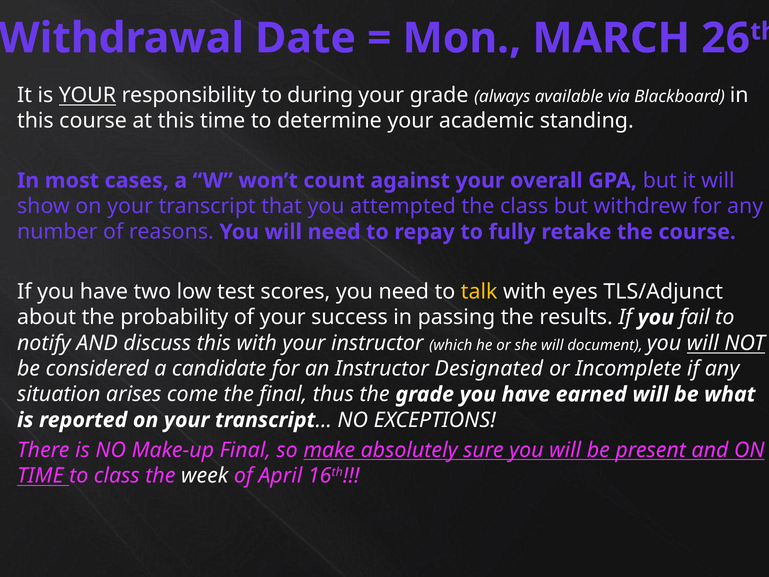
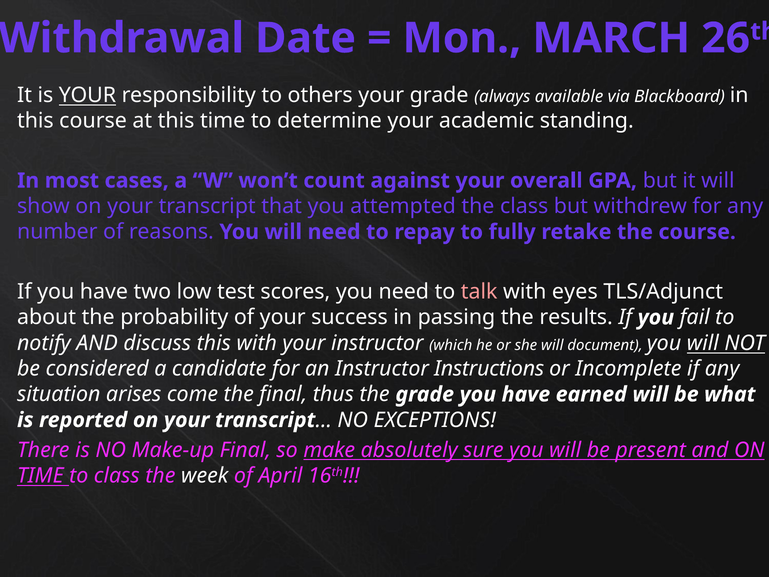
during: during -> others
talk colour: yellow -> pink
Designated: Designated -> Instructions
